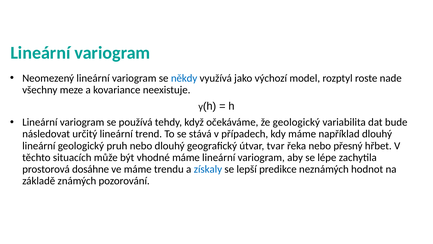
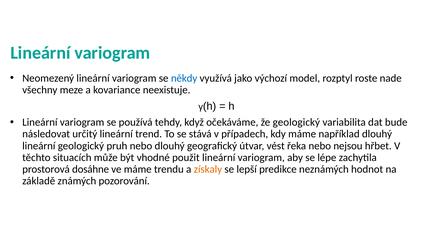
tvar: tvar -> vést
přesný: přesný -> nejsou
vhodné máme: máme -> použit
získaly colour: blue -> orange
